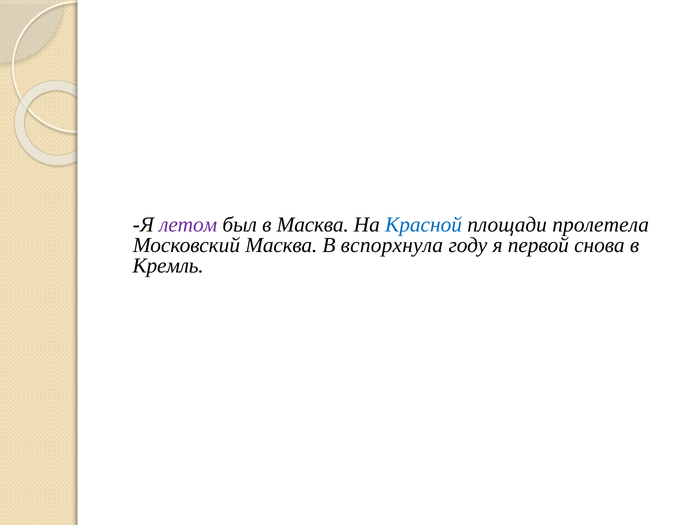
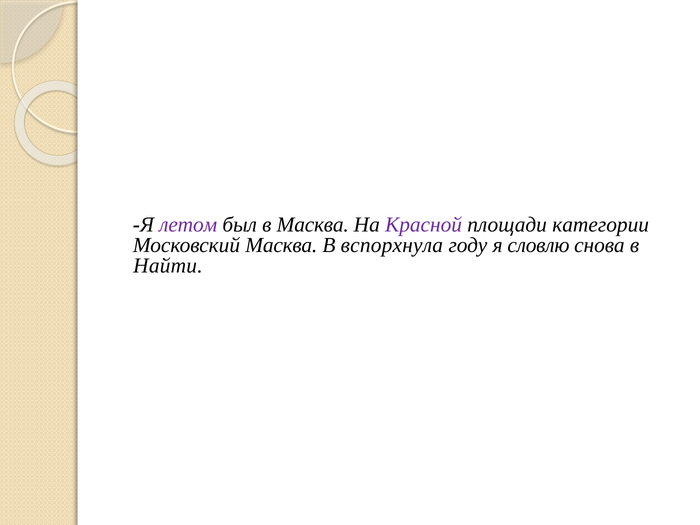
Красной colour: blue -> purple
пролетела: пролетела -> категории
первой: первой -> словлю
Кремль: Кремль -> Найти
